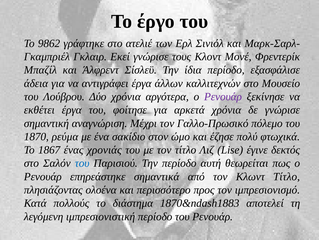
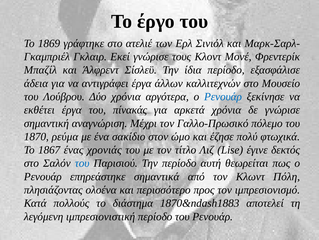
9862: 9862 -> 1869
Ρενουάρ at (223, 96) colour: purple -> blue
φοίτησε: φοίτησε -> πίνακάς
Κλωντ Τίτλο: Τίτλο -> Πόλη
